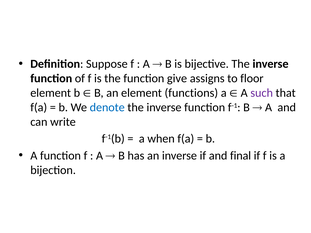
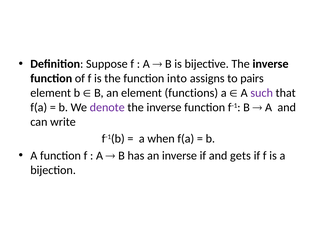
give: give -> into
floor: floor -> pairs
denote colour: blue -> purple
final: final -> gets
